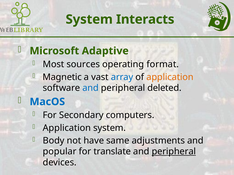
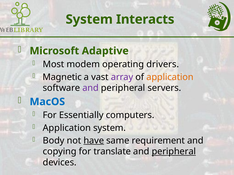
sources: sources -> modem
format: format -> drivers
array colour: blue -> purple
and at (91, 88) colour: blue -> purple
deleted: deleted -> servers
Secondary: Secondary -> Essentially
have underline: none -> present
adjustments: adjustments -> requirement
popular: popular -> copying
